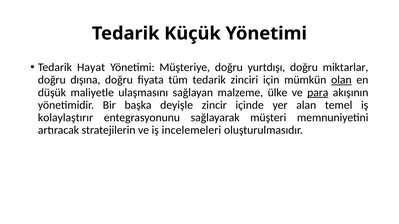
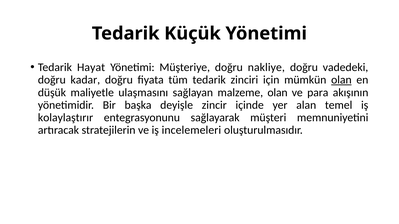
yurtdışı: yurtdışı -> nakliye
miktarlar: miktarlar -> vadedeki
dışına: dışına -> kadar
malzeme ülke: ülke -> olan
para underline: present -> none
